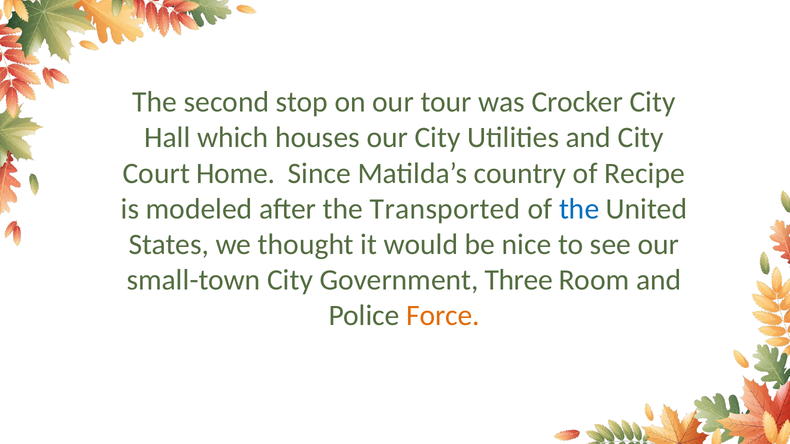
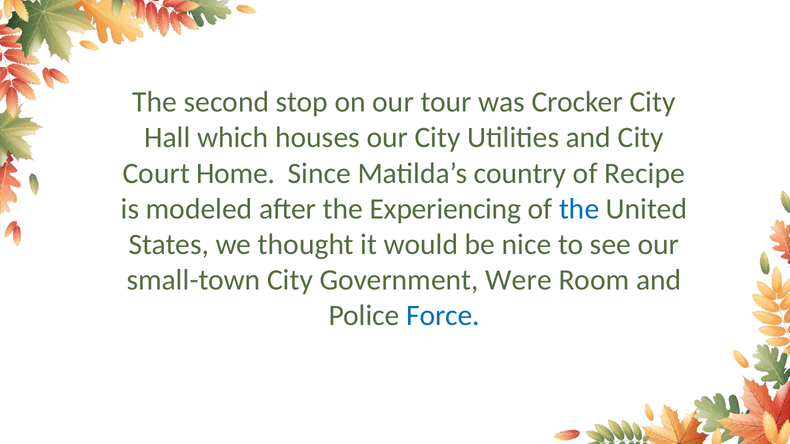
Transported: Transported -> Experiencing
Three: Three -> Were
Force colour: orange -> blue
